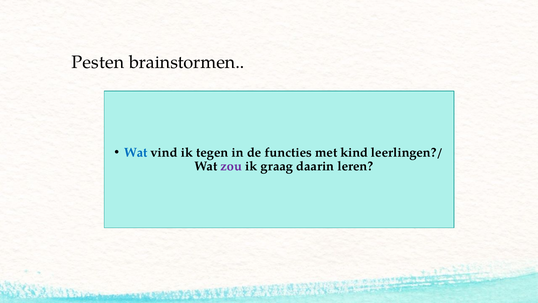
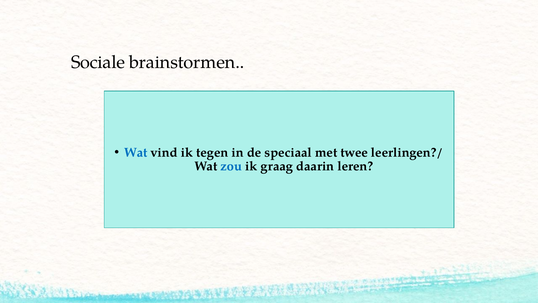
Pesten: Pesten -> Sociale
functies: functies -> speciaal
kind: kind -> twee
zou colour: purple -> blue
